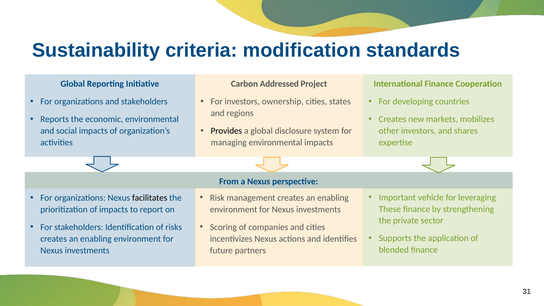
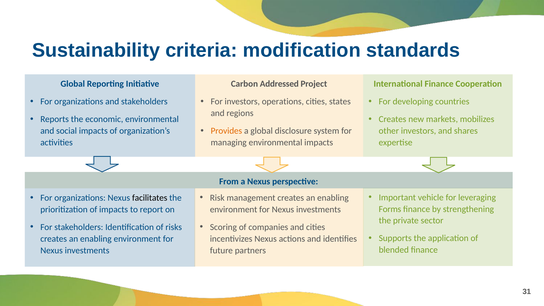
ownership: ownership -> operations
Provides colour: black -> orange
These: These -> Forms
